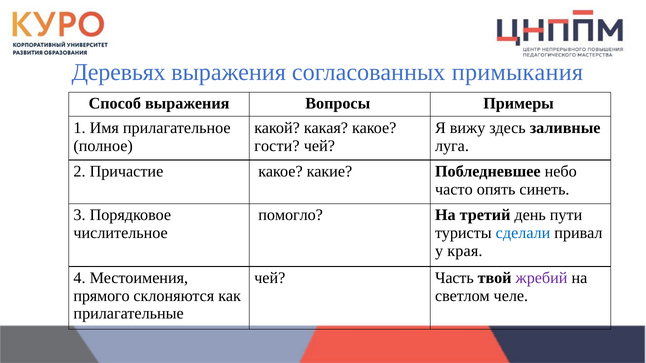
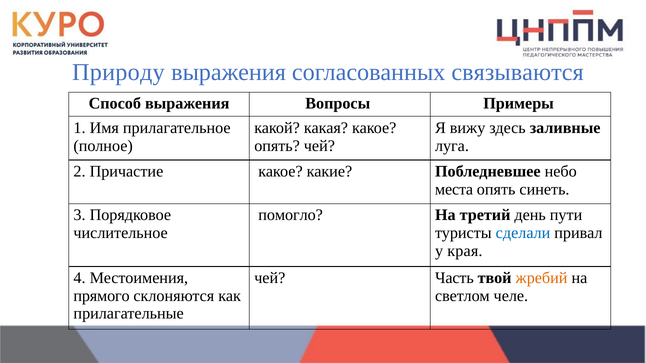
Деревьях: Деревьях -> Природу
примыкания: примыкания -> связываются
гости at (277, 146): гости -> опять
часто: часто -> места
жребий colour: purple -> orange
